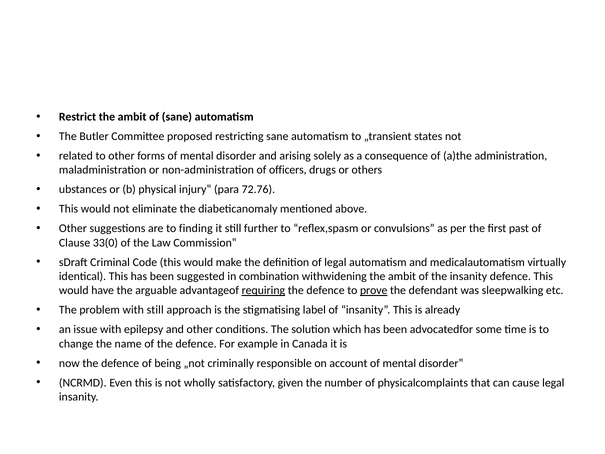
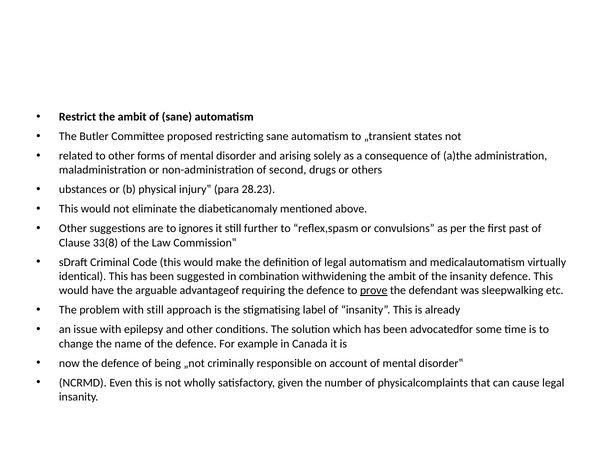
officers: officers -> second
72.76: 72.76 -> 28.23
finding: finding -> ignores
33(0: 33(0 -> 33(8
requiring underline: present -> none
